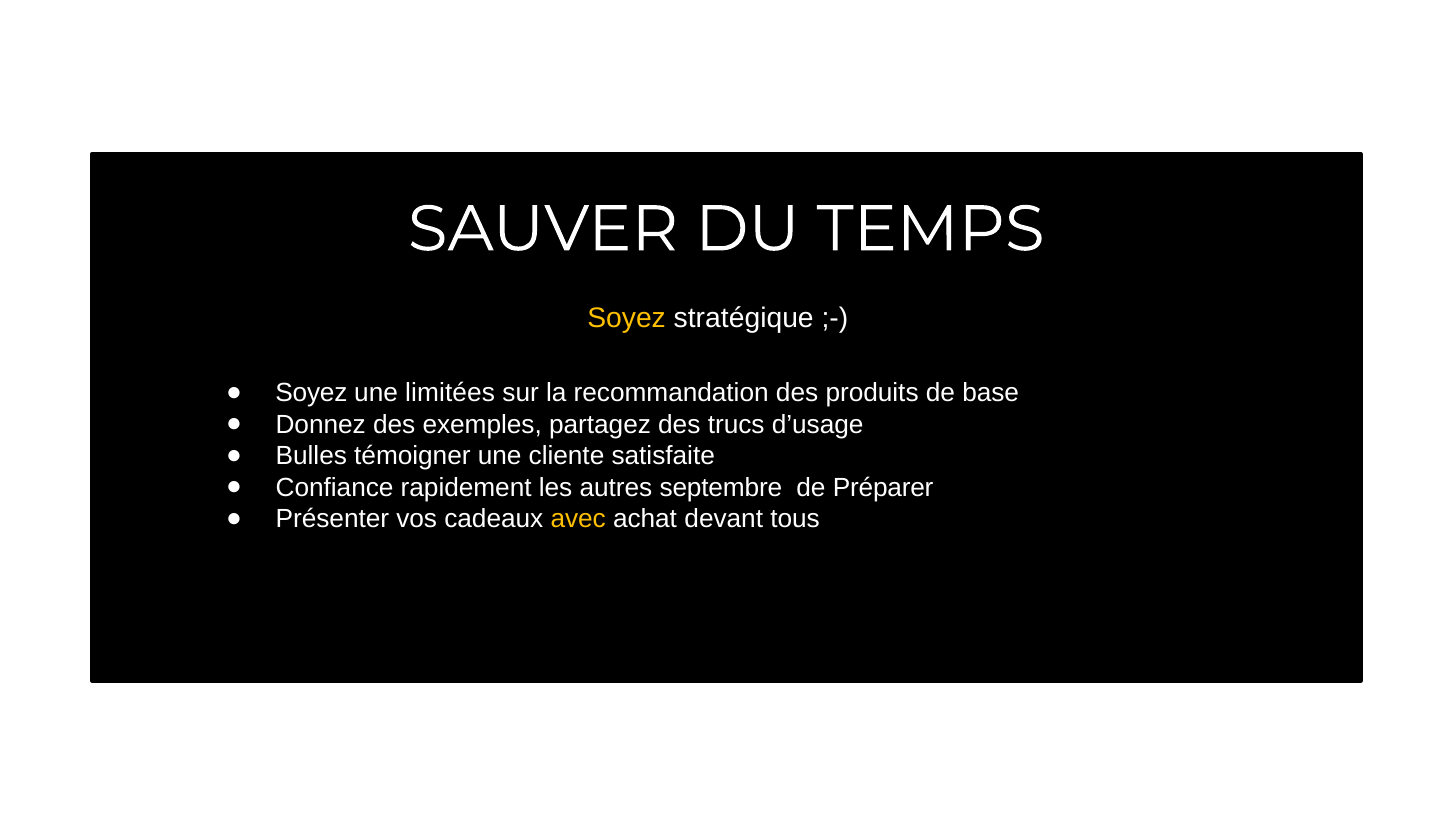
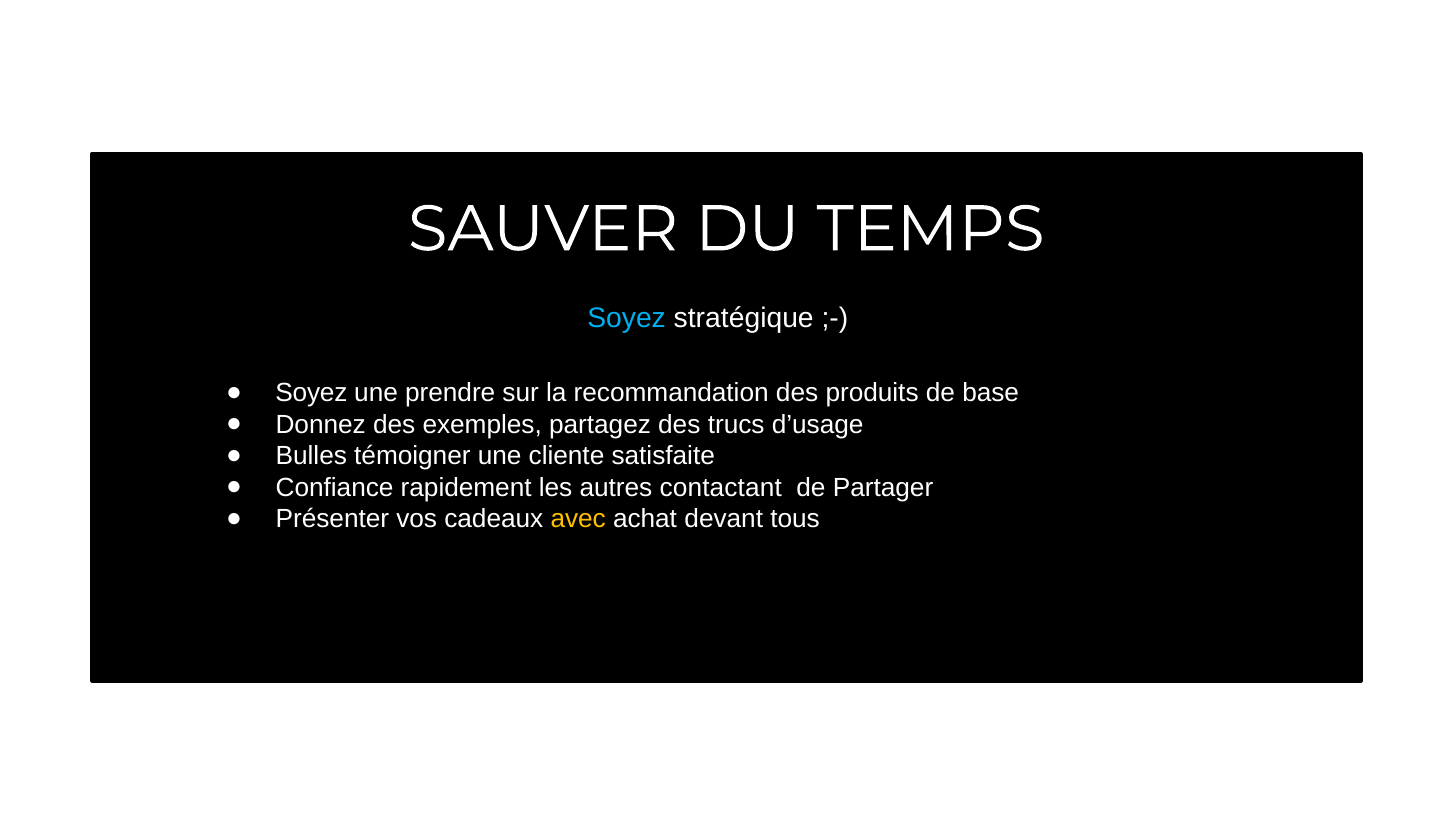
Soyez at (627, 319) colour: yellow -> light blue
limitées: limitées -> prendre
septembre: septembre -> contactant
Préparer: Préparer -> Partager
